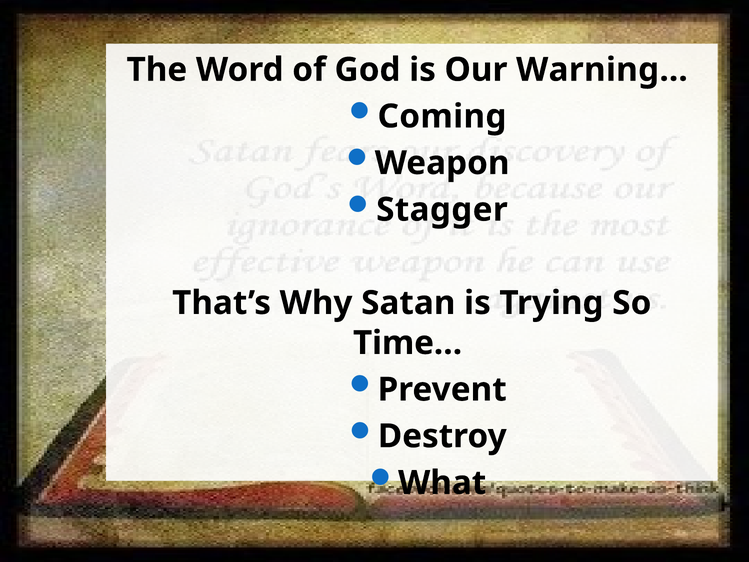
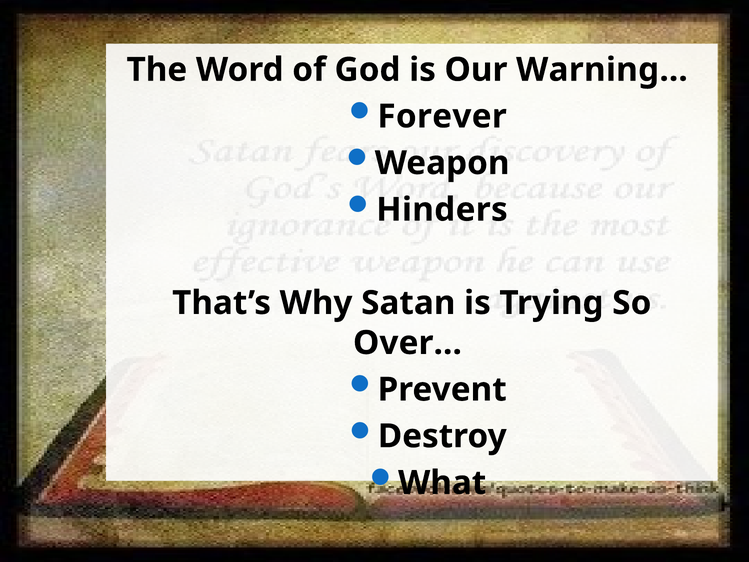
Coming: Coming -> Forever
Stagger: Stagger -> Hinders
Time…: Time… -> Over…
